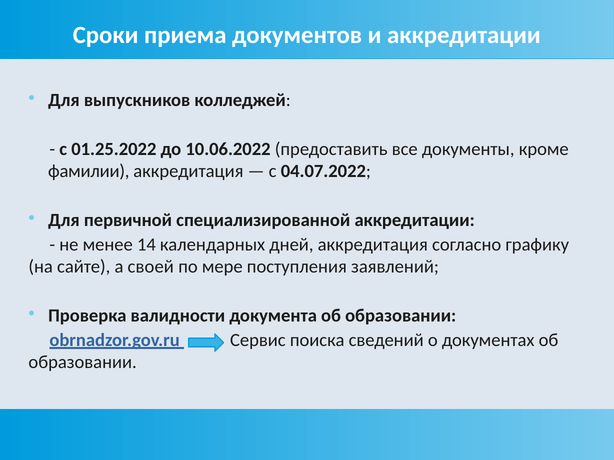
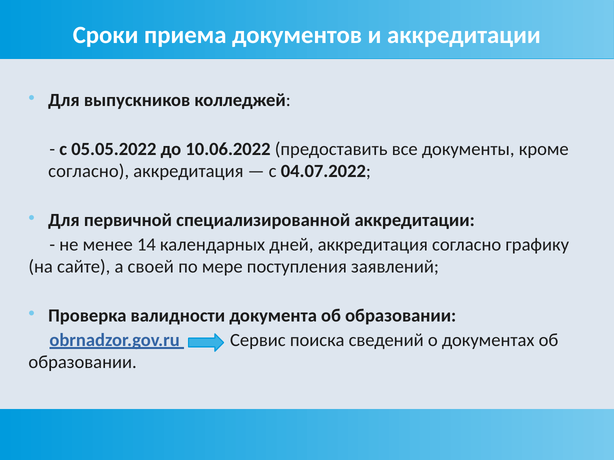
01.25.2022: 01.25.2022 -> 05.05.2022
фамилии at (89, 171): фамилии -> согласно
